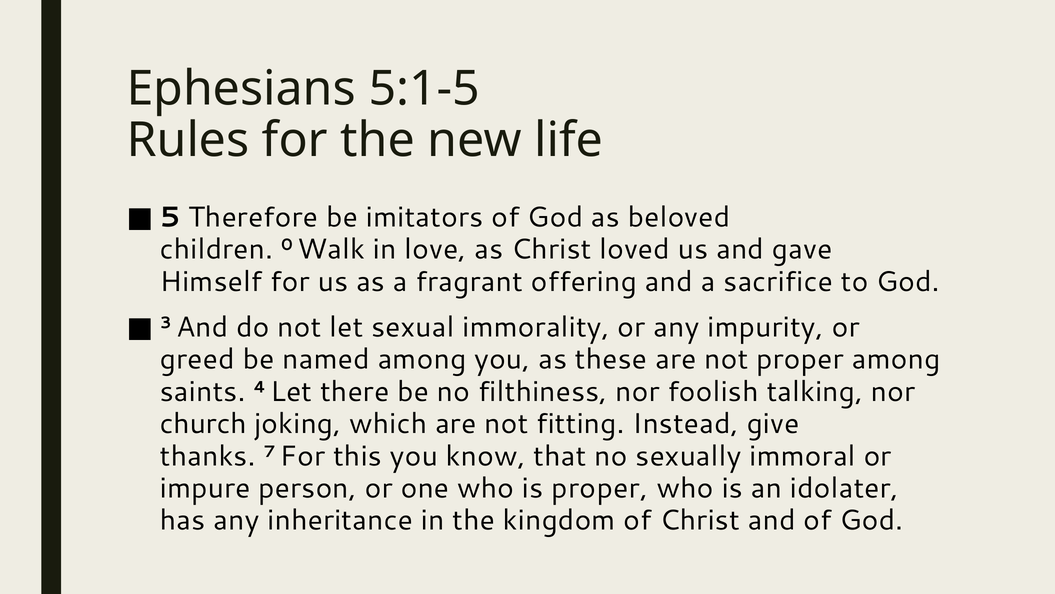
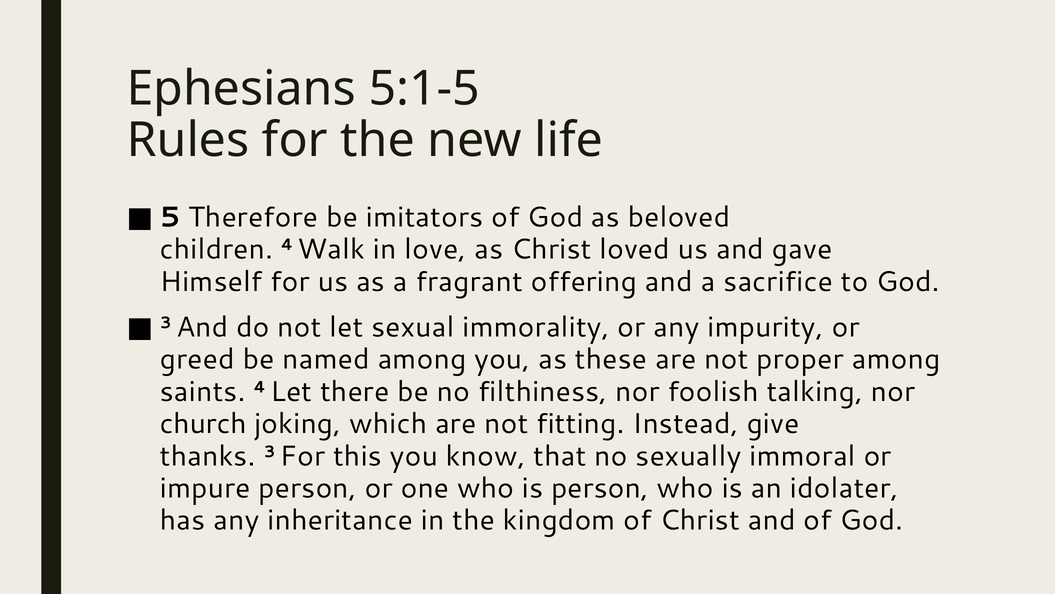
children 0: 0 -> 4
7: 7 -> 3
is proper: proper -> person
